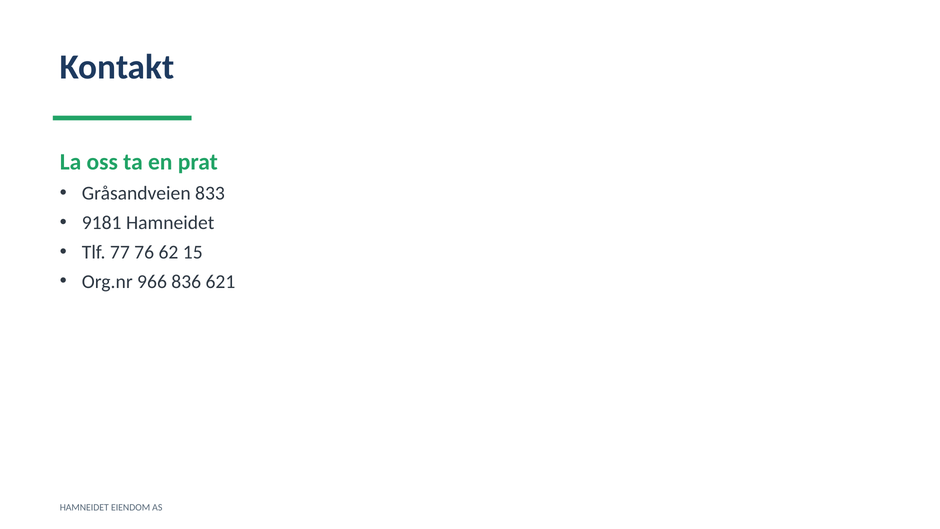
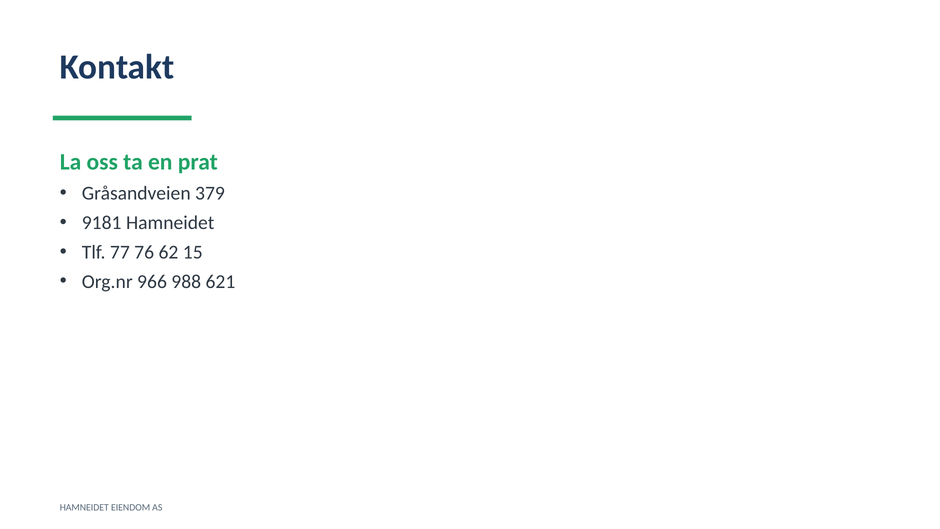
833: 833 -> 379
836: 836 -> 988
